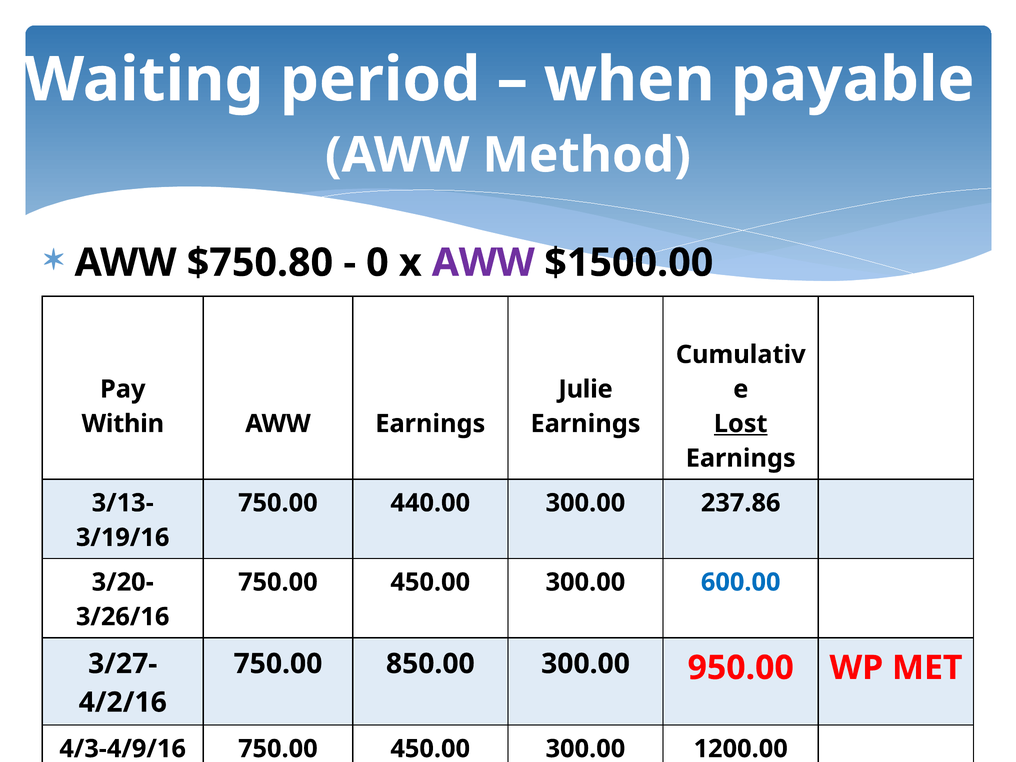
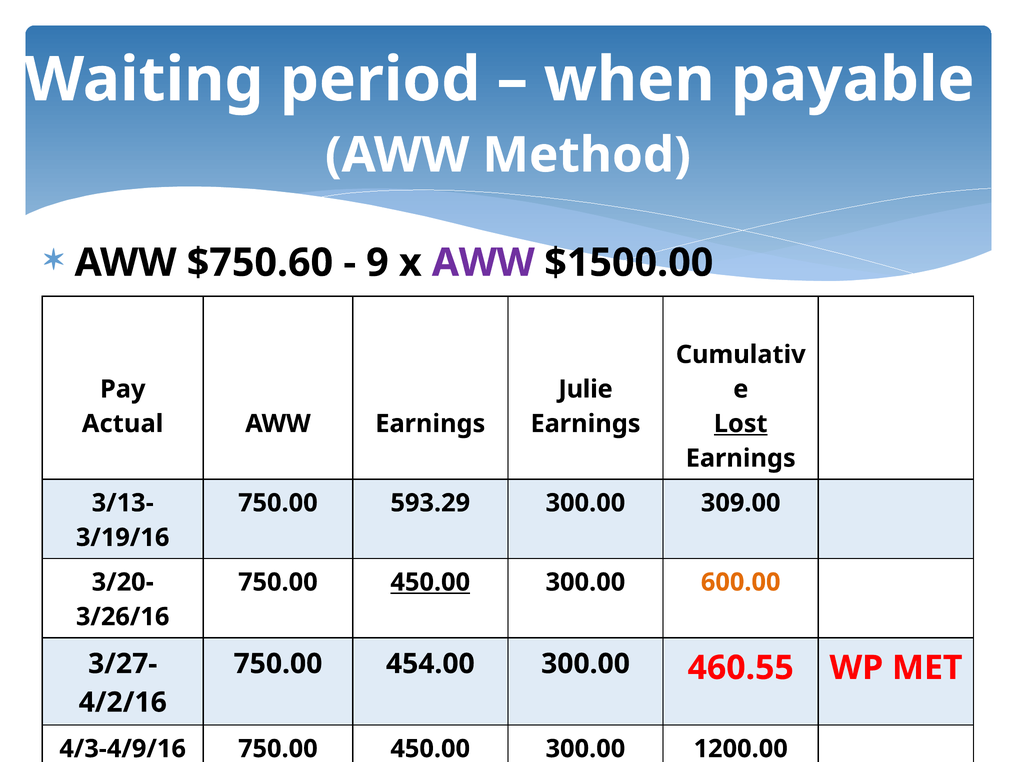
$750.80: $750.80 -> $750.60
0: 0 -> 9
Within: Within -> Actual
440.00: 440.00 -> 593.29
237.86: 237.86 -> 309.00
450.00 at (430, 582) underline: none -> present
600.00 colour: blue -> orange
850.00: 850.00 -> 454.00
950.00: 950.00 -> 460.55
